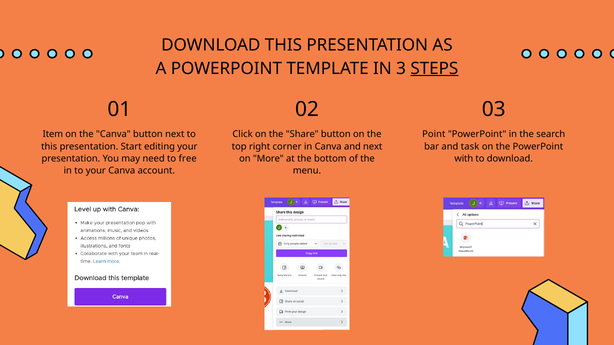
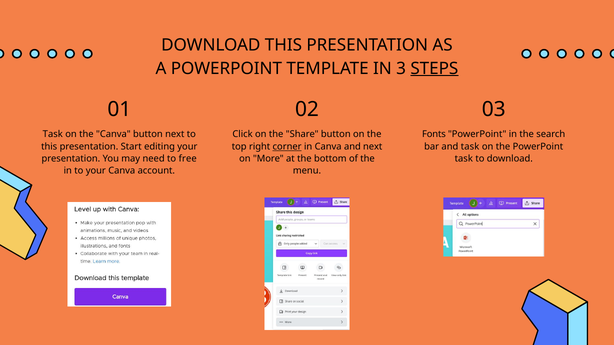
Item at (53, 134): Item -> Task
Point: Point -> Fonts
corner underline: none -> present
with at (464, 159): with -> task
